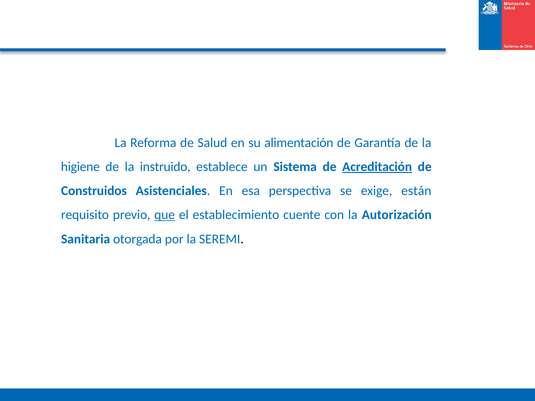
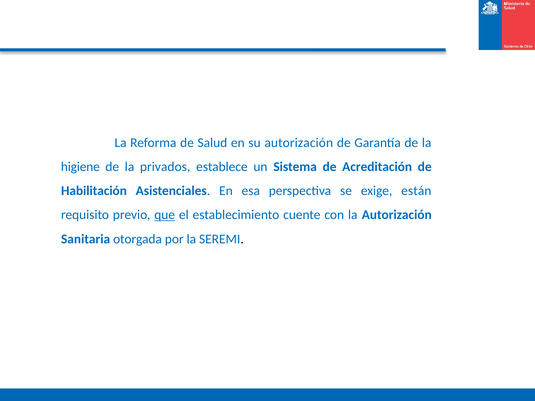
su alimentación: alimentación -> autorización
instruido: instruido -> privados
Acreditación underline: present -> none
Construidos: Construidos -> Habilitación
